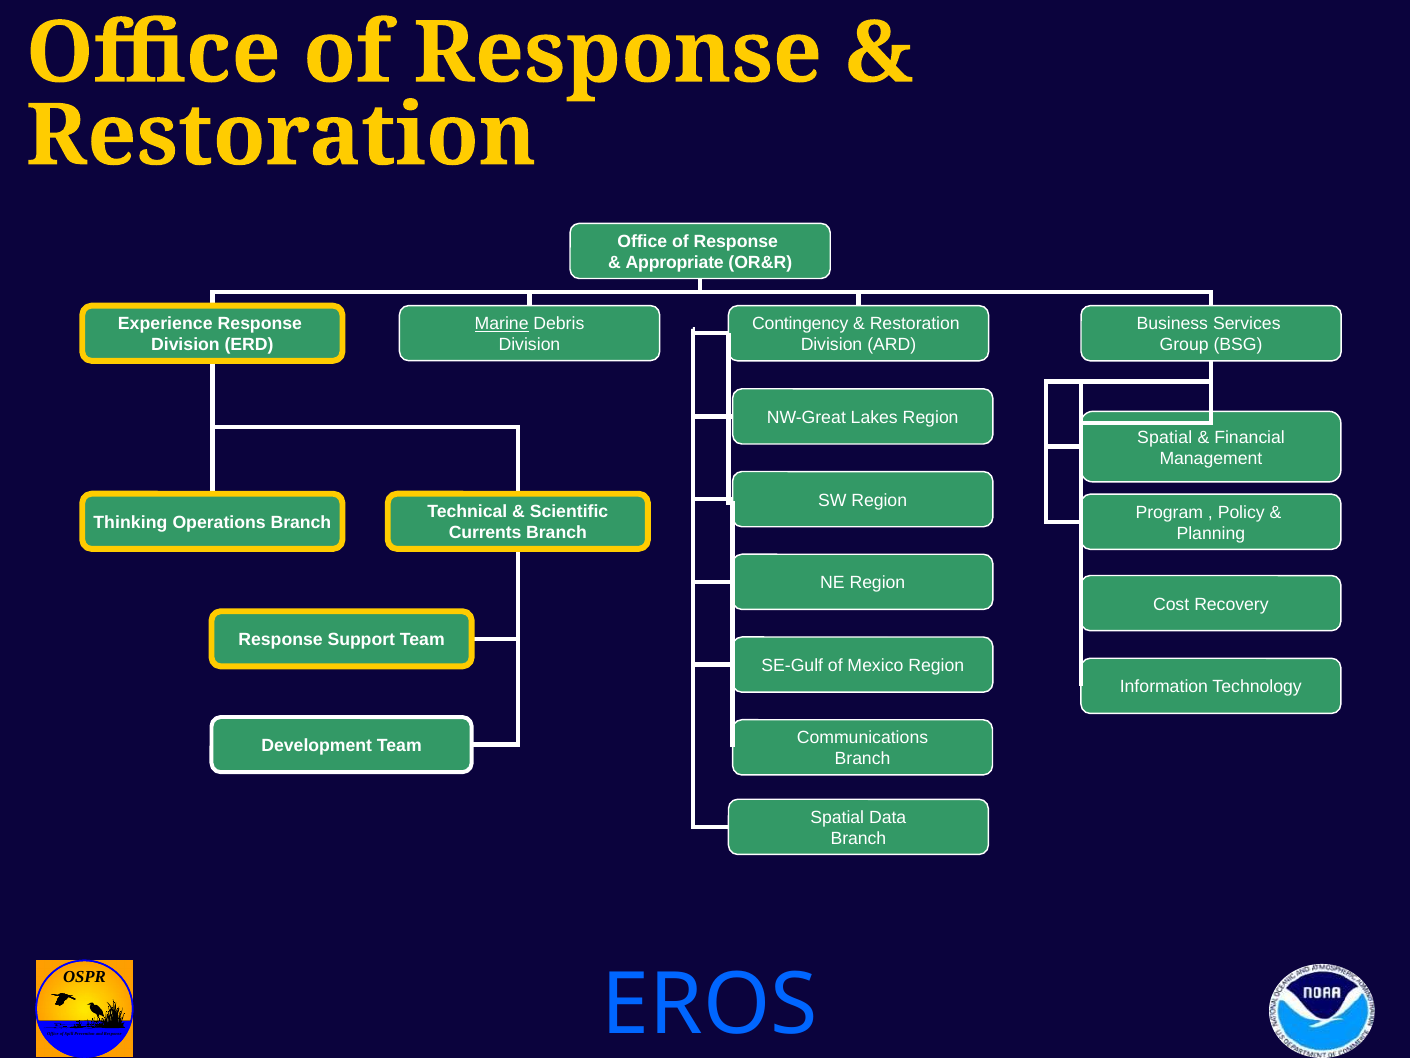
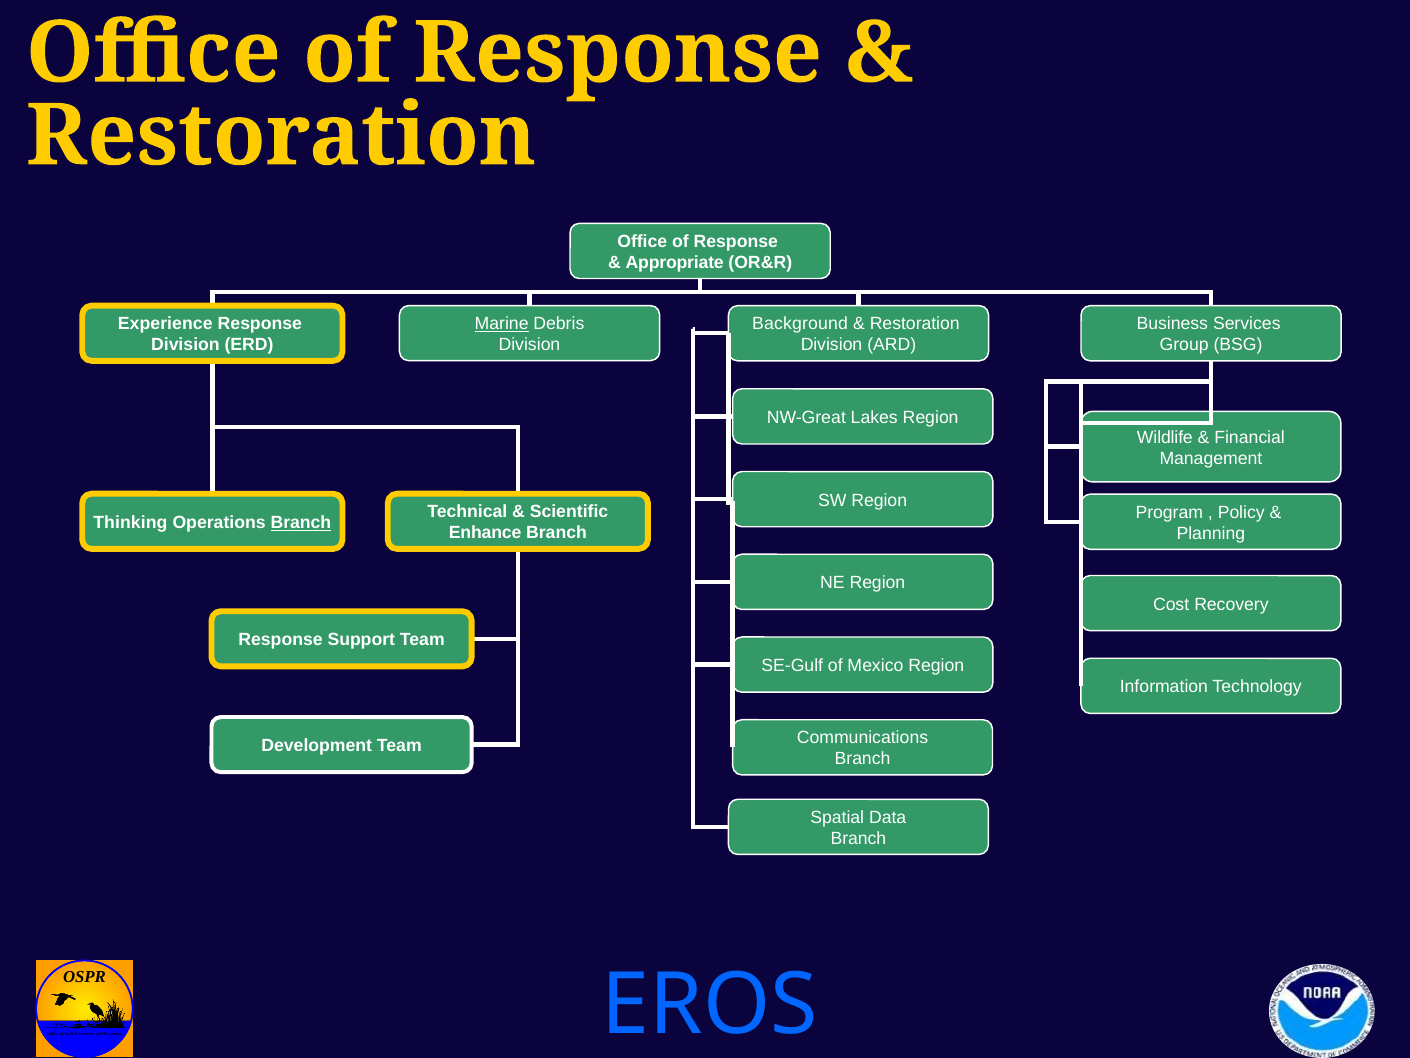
Contingency: Contingency -> Background
Spatial at (1165, 437): Spatial -> Wildlife
Branch at (301, 522) underline: none -> present
Currents: Currents -> Enhance
